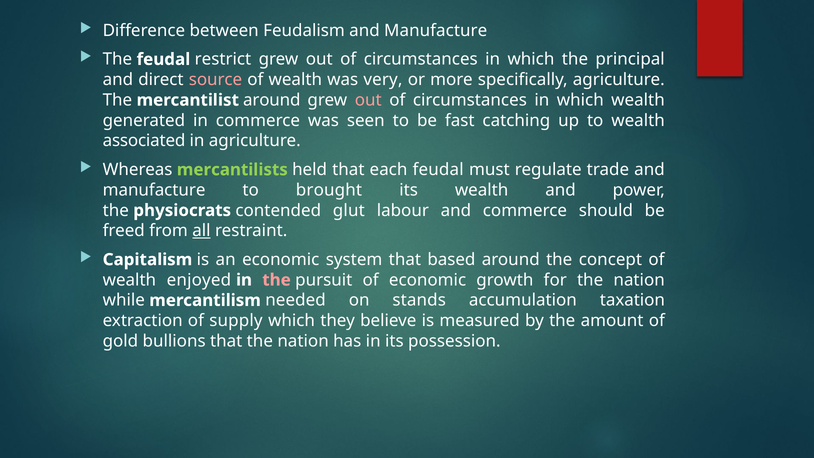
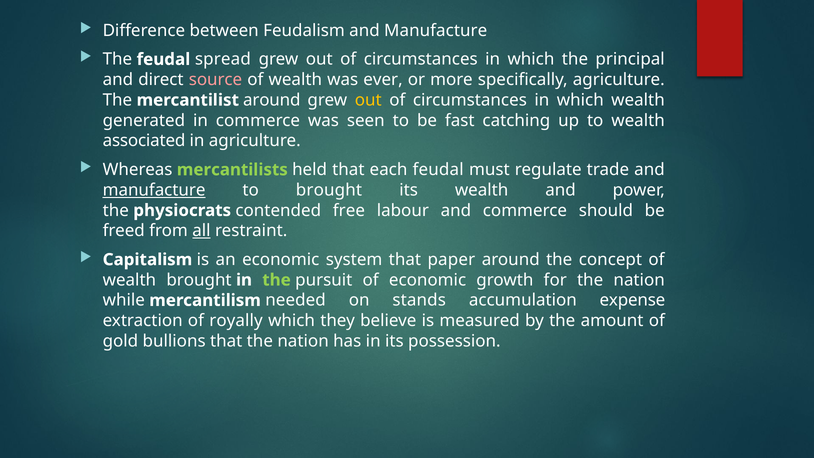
restrict: restrict -> spread
very: very -> ever
out at (368, 100) colour: pink -> yellow
manufacture at (154, 190) underline: none -> present
glut: glut -> free
based: based -> paper
wealth enjoyed: enjoyed -> brought
the at (277, 280) colour: pink -> light green
taxation: taxation -> expense
supply: supply -> royally
